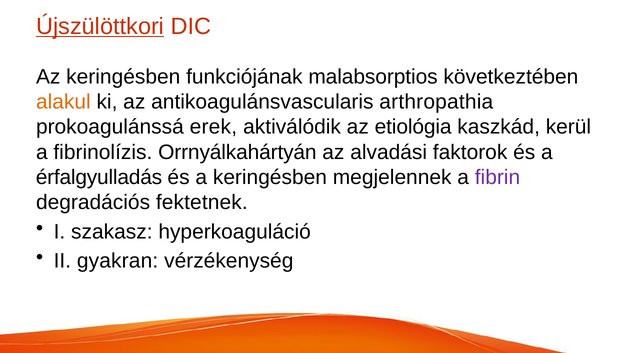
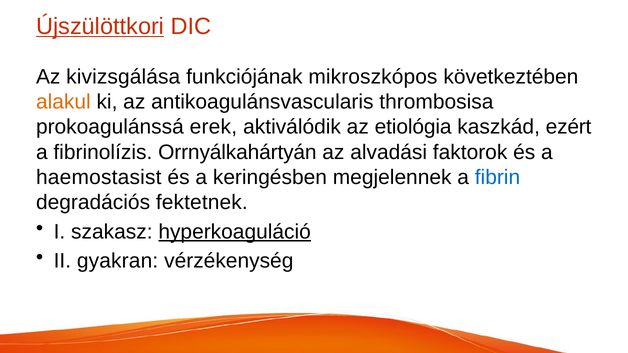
Az keringésben: keringésben -> kivizsgálása
malabsorptios: malabsorptios -> mikroszkópos
arthropathia: arthropathia -> thrombosisa
kerül: kerül -> ezért
érfalgyulladás: érfalgyulladás -> haemostasist
fibrin colour: purple -> blue
hyperkoaguláció underline: none -> present
